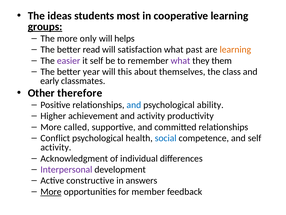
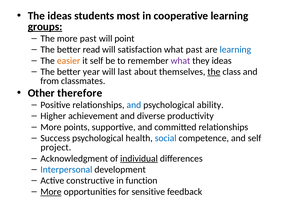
more only: only -> past
helps: helps -> point
learning at (235, 49) colour: orange -> blue
easier colour: purple -> orange
they them: them -> ideas
this: this -> last
the at (214, 72) underline: none -> present
early: early -> from
and activity: activity -> diverse
called: called -> points
Conflict: Conflict -> Success
activity at (56, 147): activity -> project
individual underline: none -> present
Interpersonal colour: purple -> blue
answers: answers -> function
member: member -> sensitive
